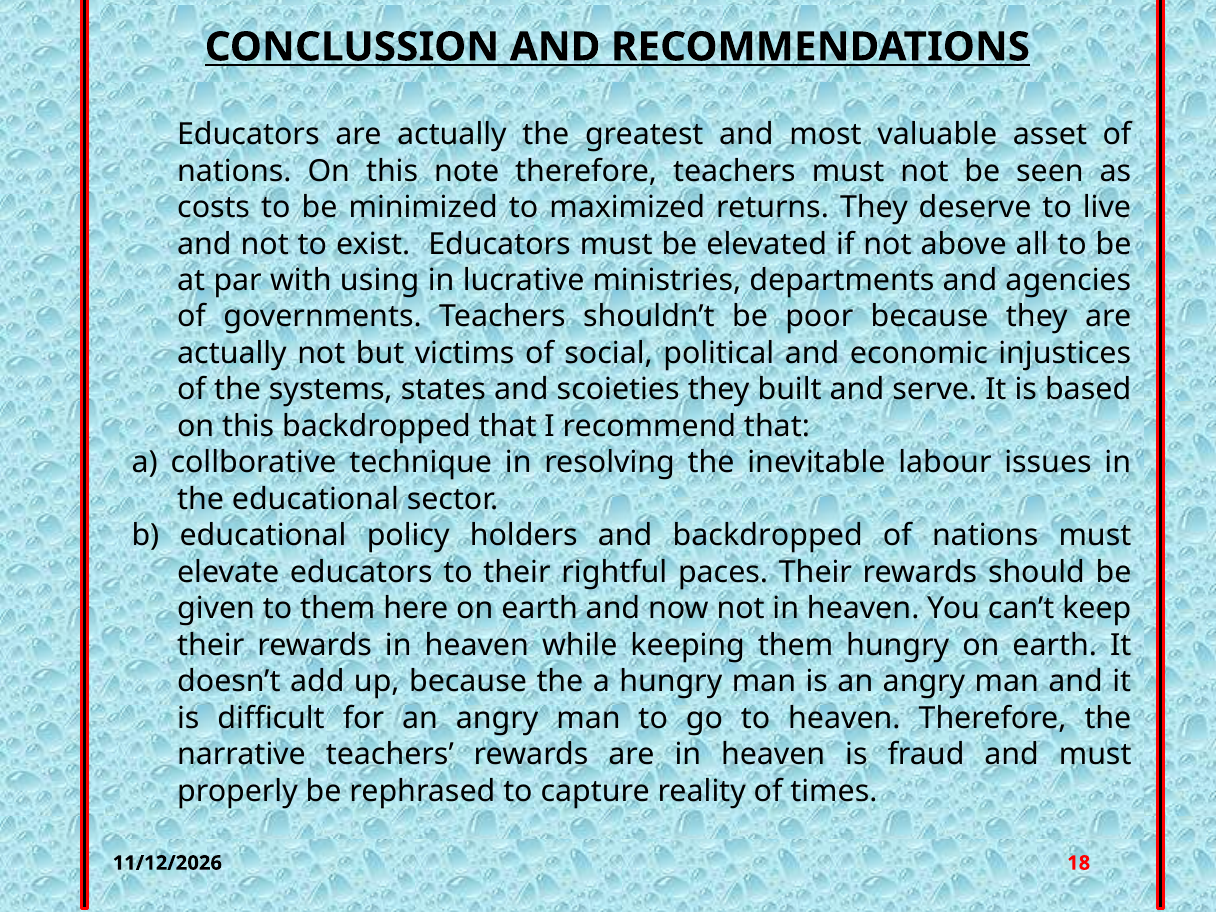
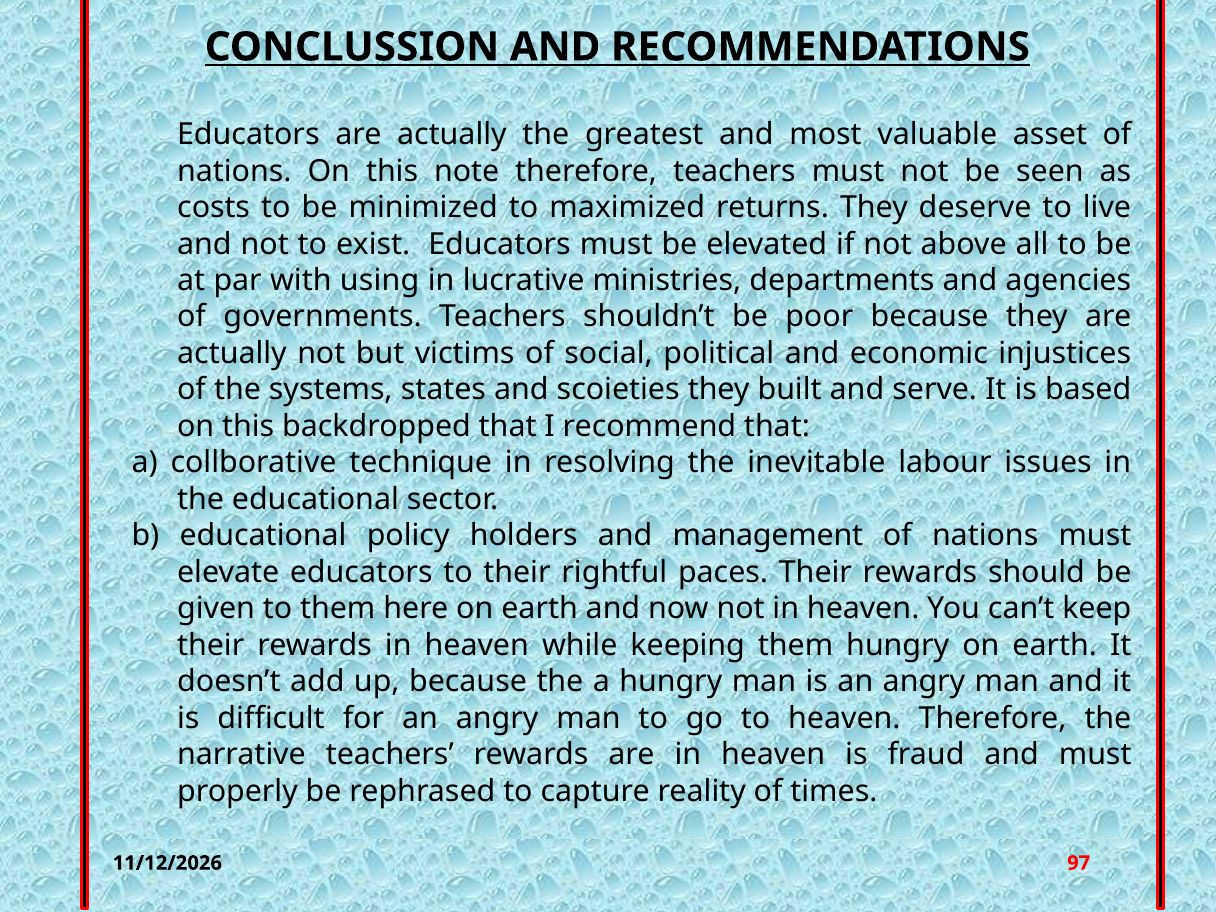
and backdropped: backdropped -> management
18: 18 -> 97
